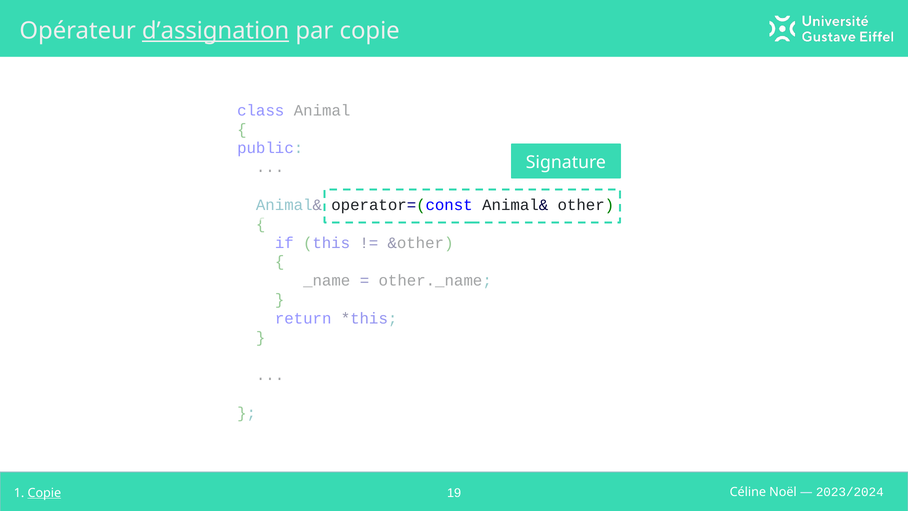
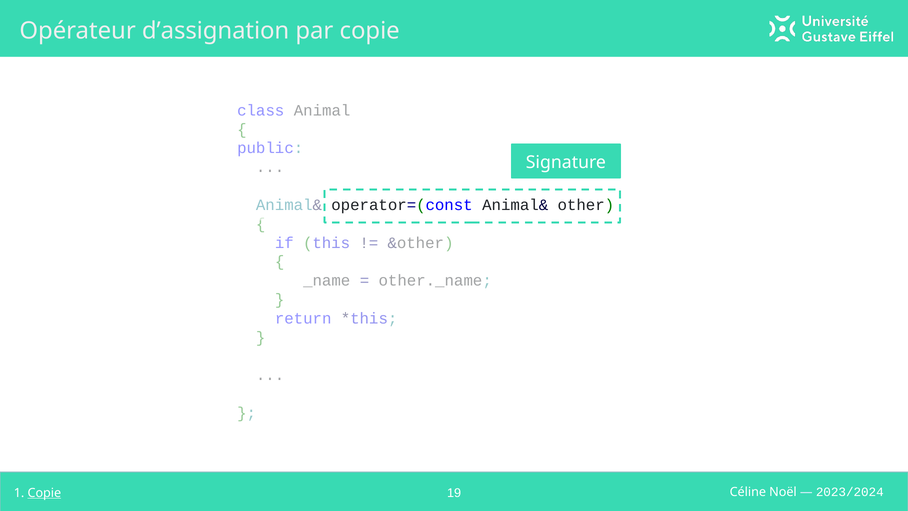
d’assignation underline: present -> none
